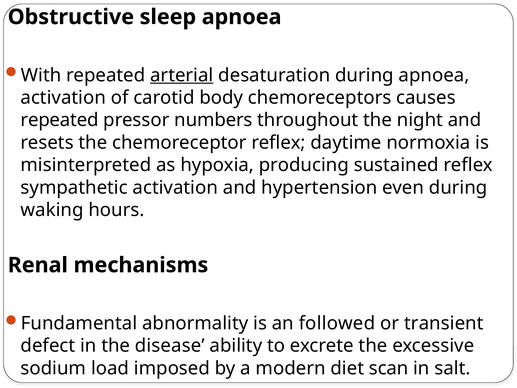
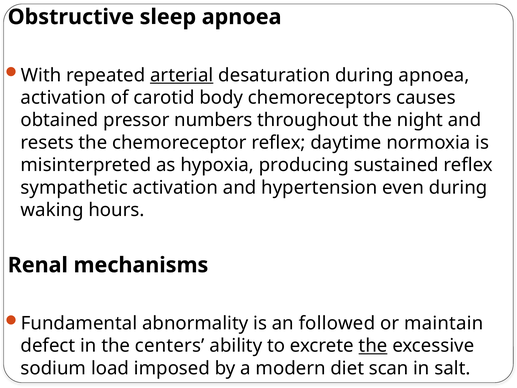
repeated at (60, 120): repeated -> obtained
transient: transient -> maintain
disease: disease -> centers
the at (373, 346) underline: none -> present
